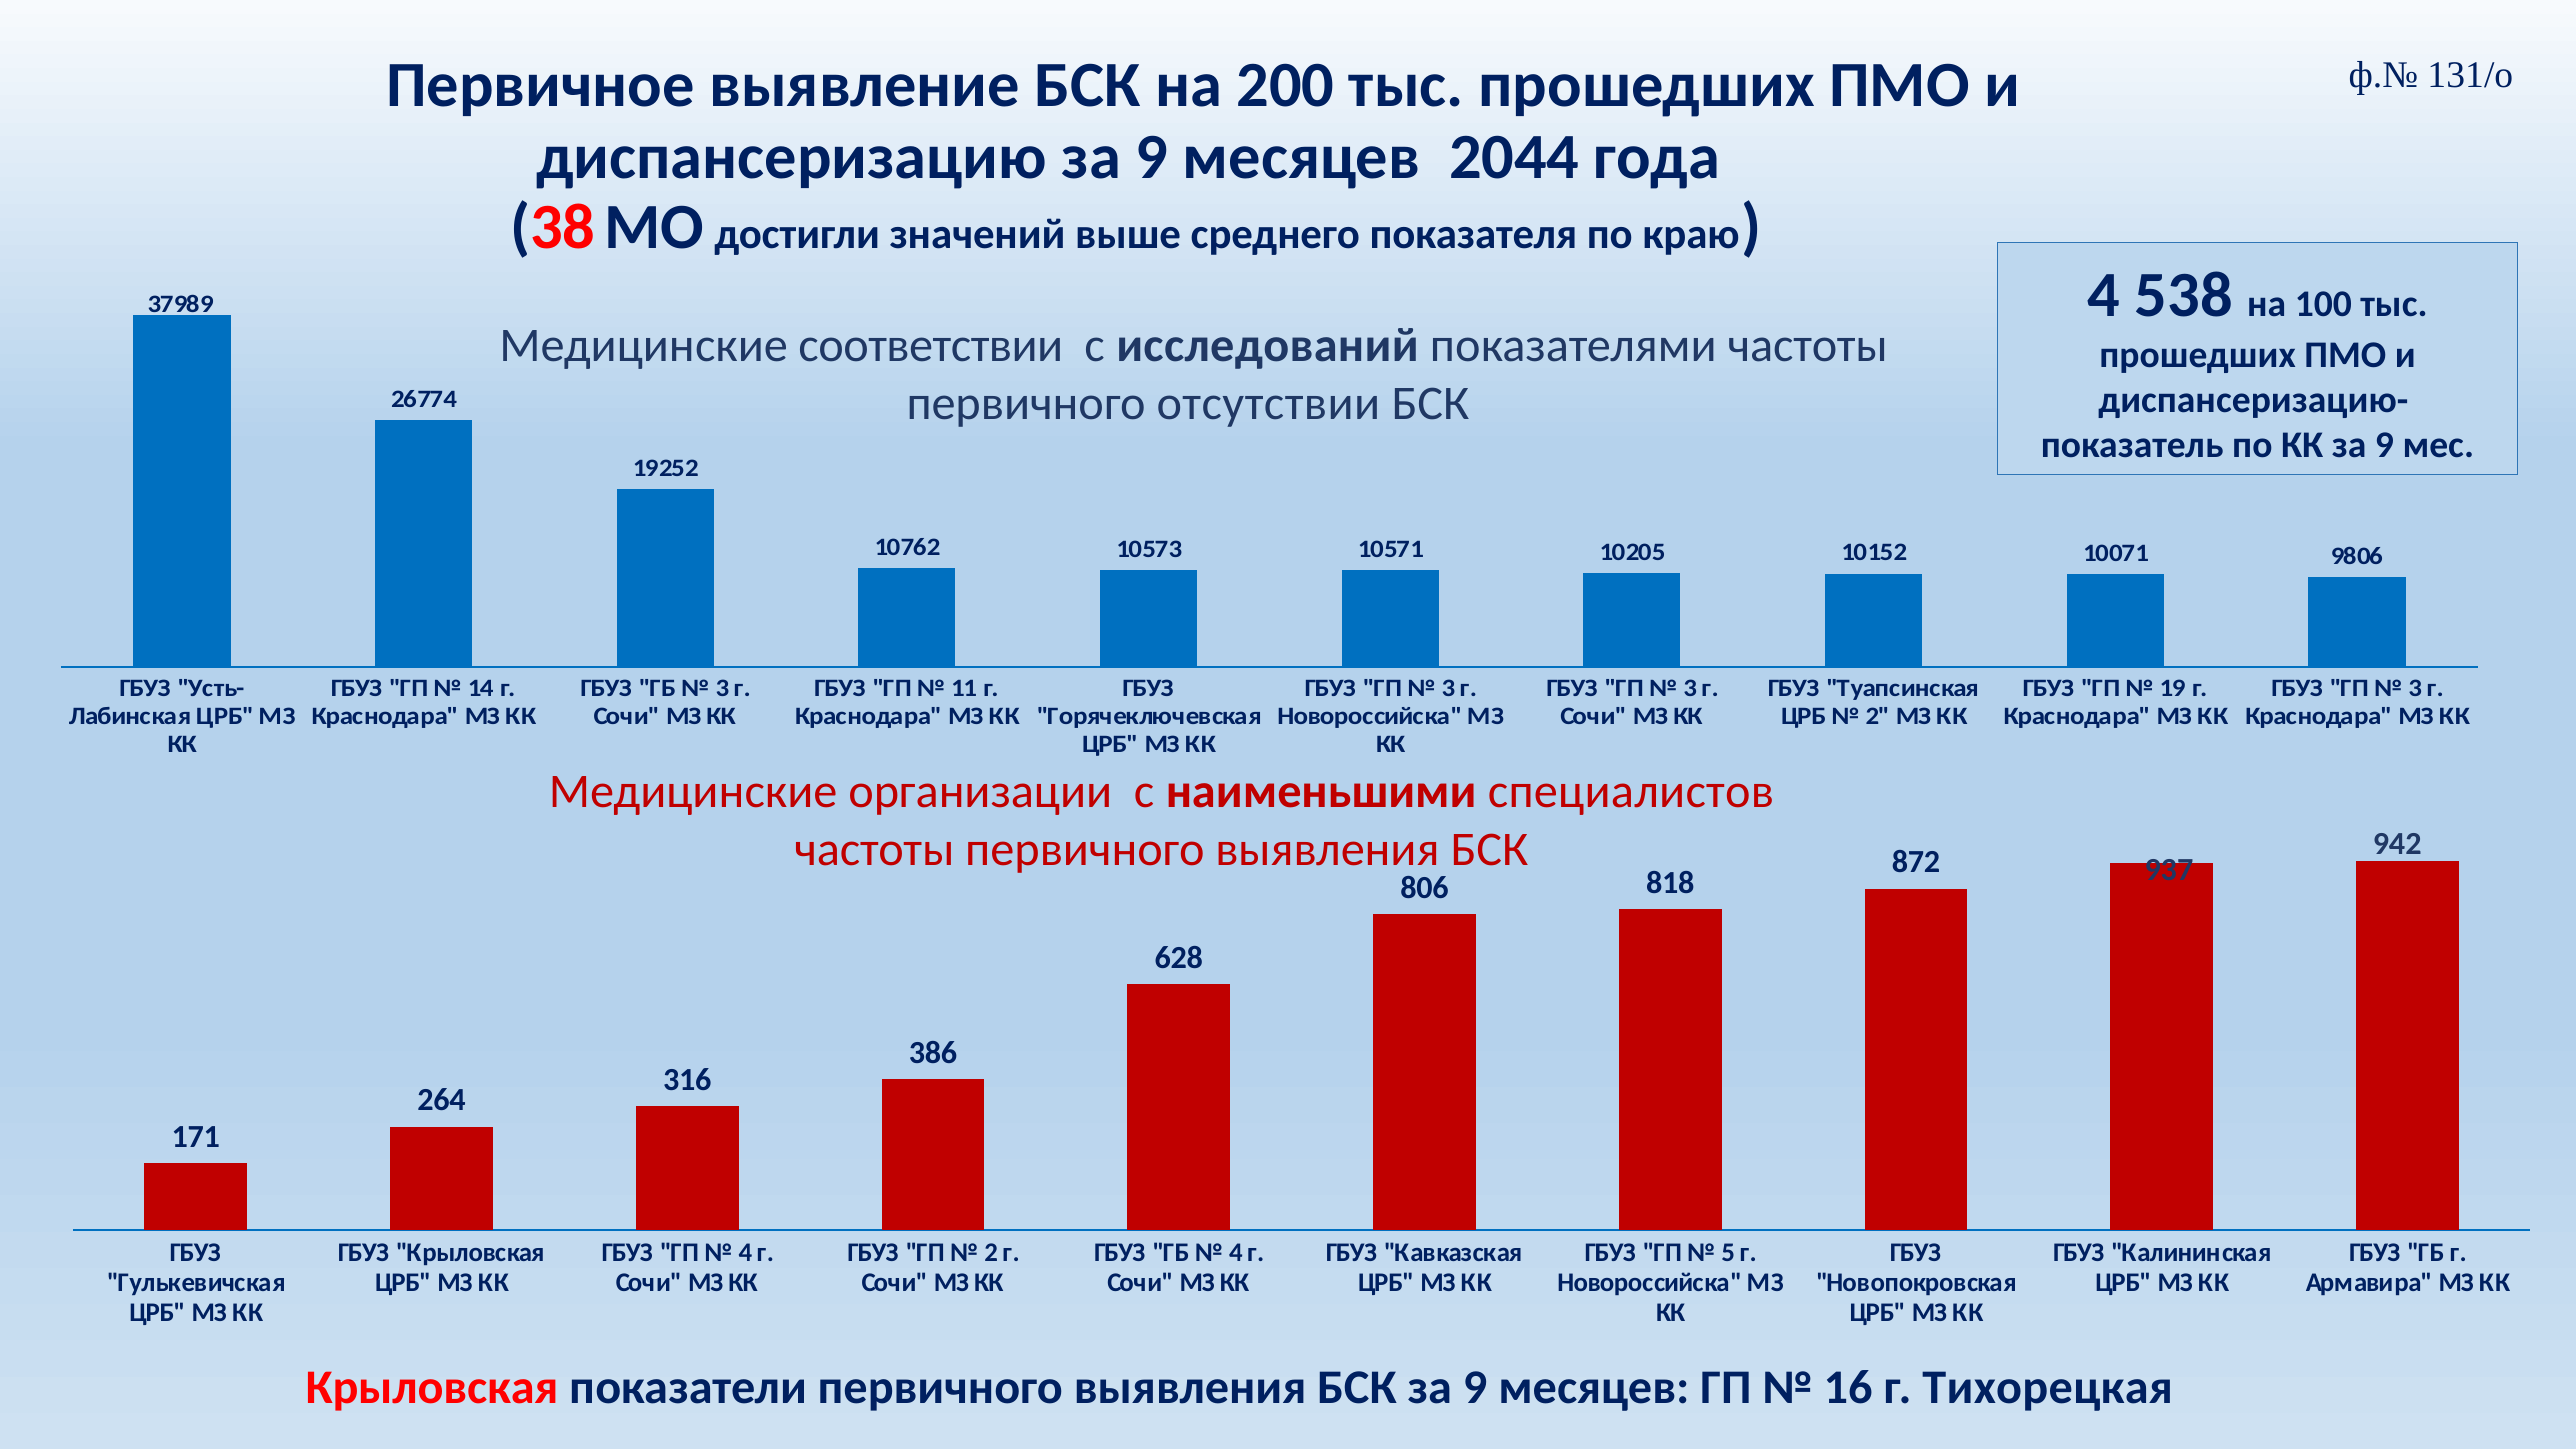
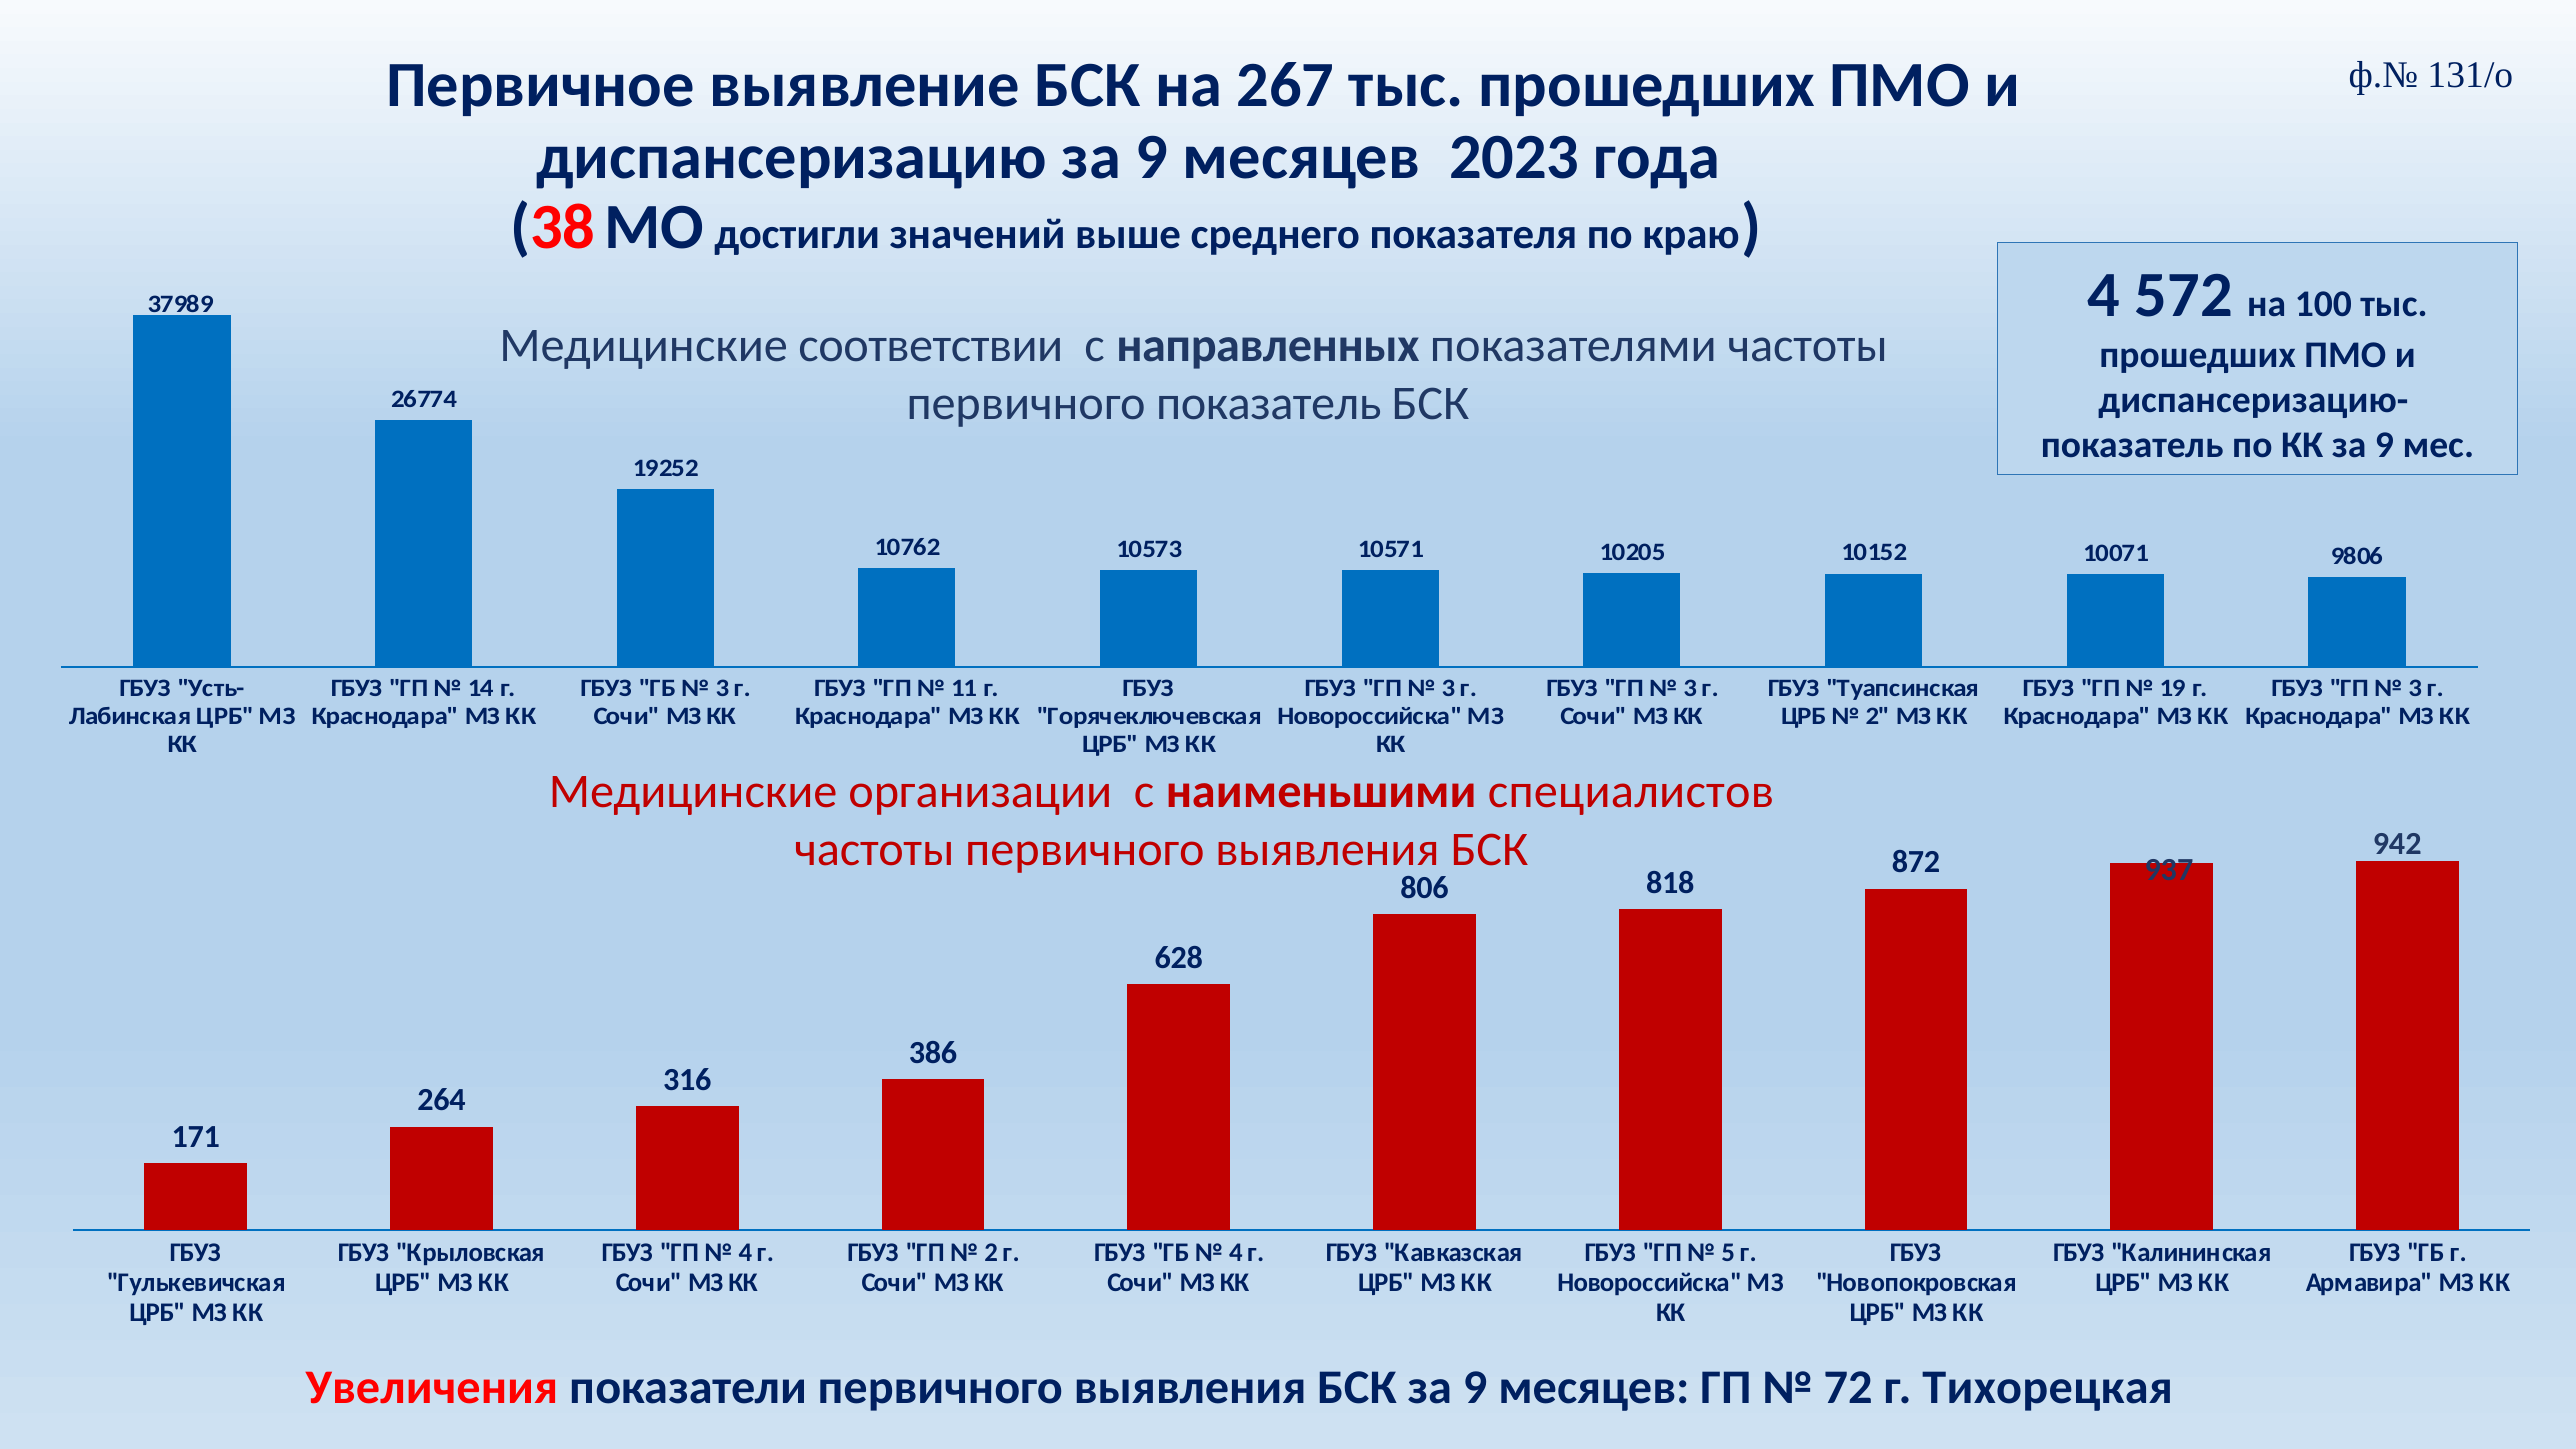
200: 200 -> 267
2044: 2044 -> 2023
538: 538 -> 572
исследований: исследований -> направленных
первичного отсутствии: отсутствии -> показатель
Крыловская at (432, 1387): Крыловская -> Увеличения
16: 16 -> 72
